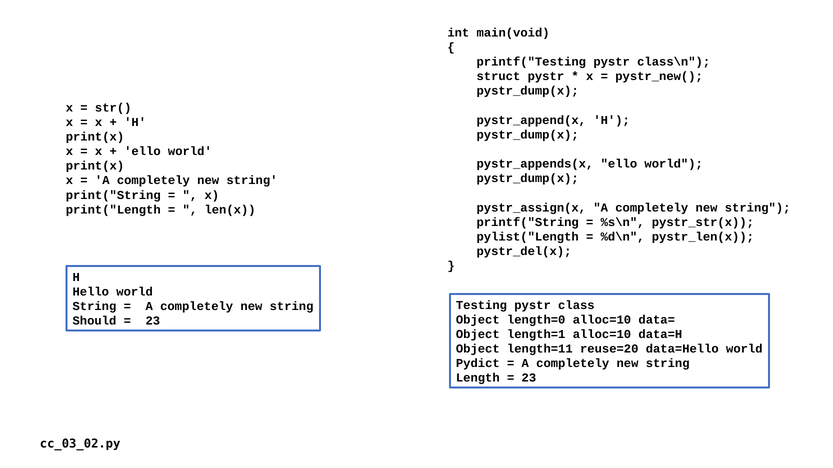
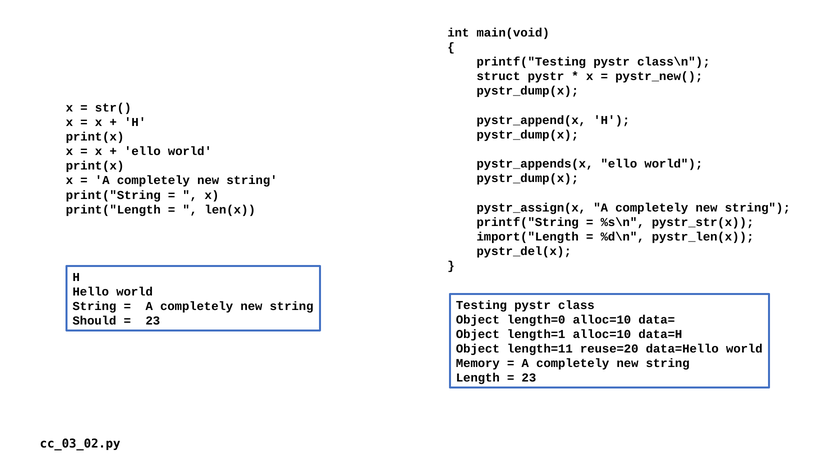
pylist("Length: pylist("Length -> import("Length
Pydict: Pydict -> Memory
